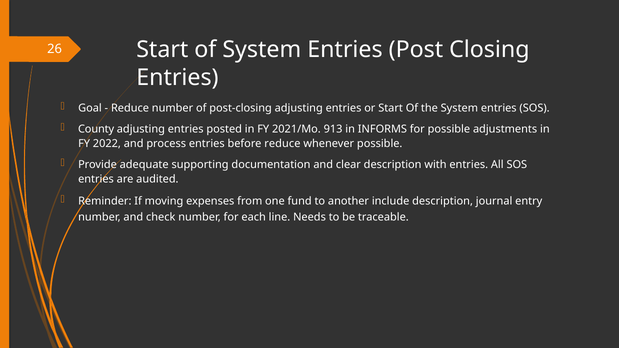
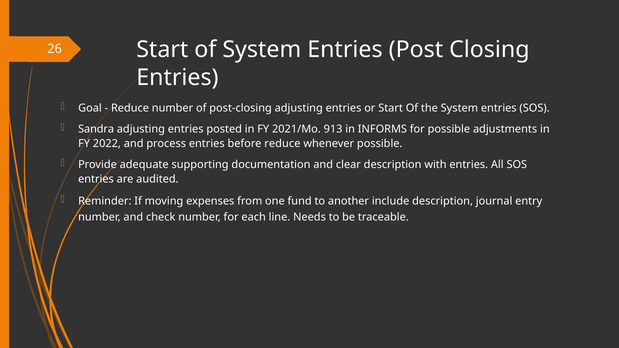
County: County -> Sandra
